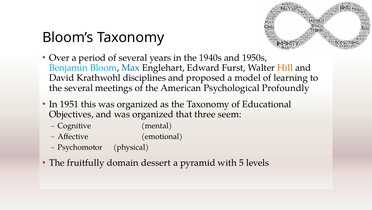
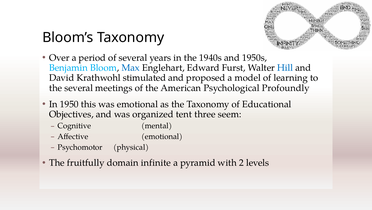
Hill colour: orange -> blue
disciplines: disciplines -> stimulated
1951: 1951 -> 1950
this was organized: organized -> emotional
that: that -> tent
dessert: dessert -> infinite
5: 5 -> 2
